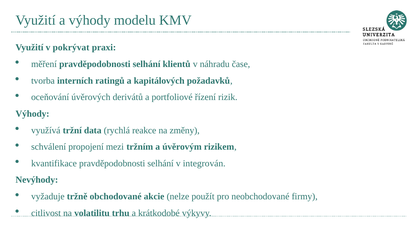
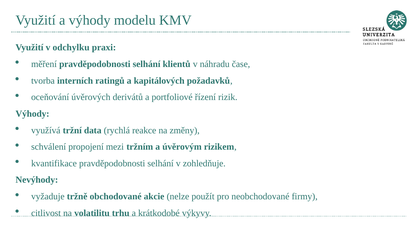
pokrývat: pokrývat -> odchylku
integrován: integrován -> zohledňuje
